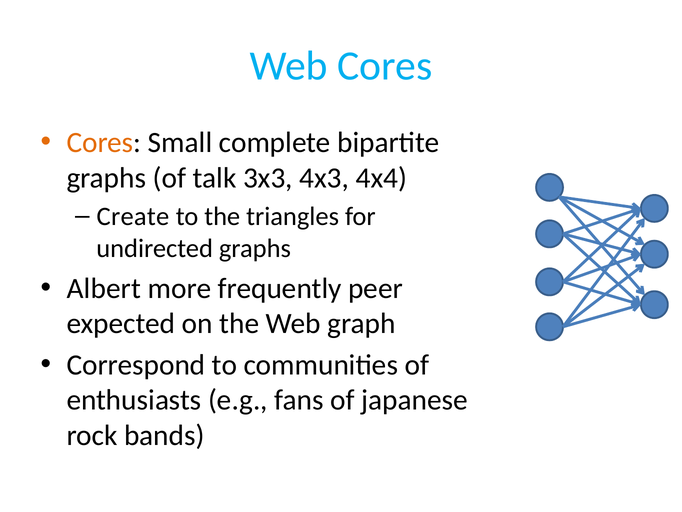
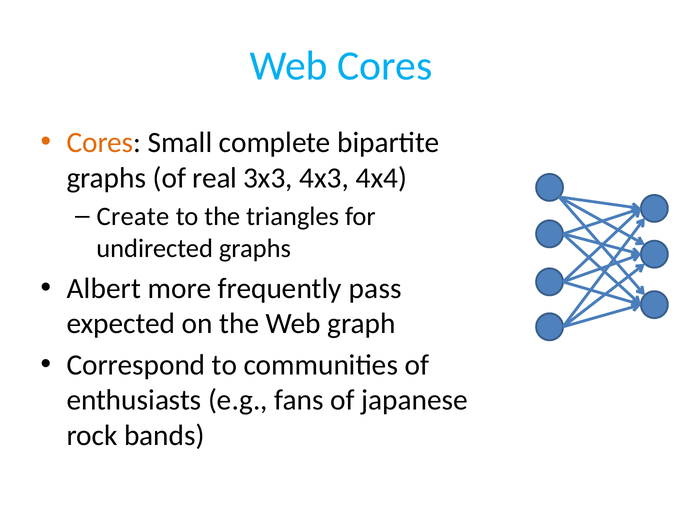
talk: talk -> real
peer: peer -> pass
